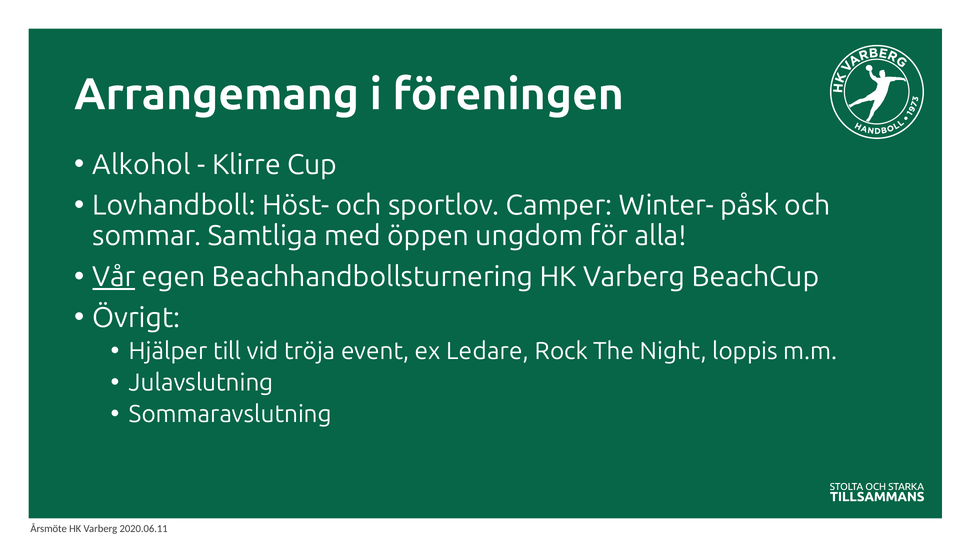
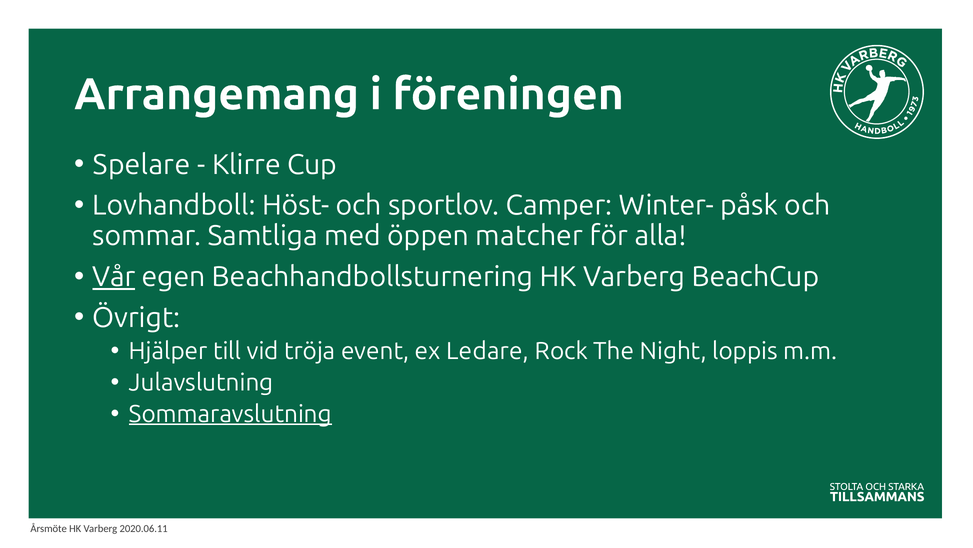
Alkohol: Alkohol -> Spelare
ungdom: ungdom -> matcher
Sommaravslutning underline: none -> present
